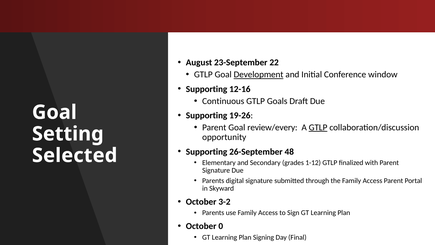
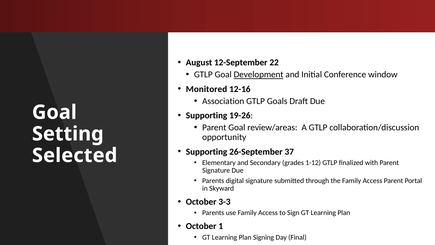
23-September: 23-September -> 12-September
Supporting at (207, 89): Supporting -> Monitored
Continuous: Continuous -> Association
review/every: review/every -> review/areas
GTLP at (318, 127) underline: present -> none
48: 48 -> 37
3-2: 3-2 -> 3-3
0: 0 -> 1
